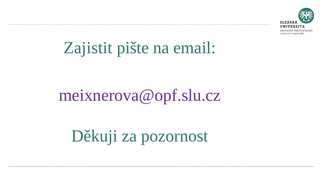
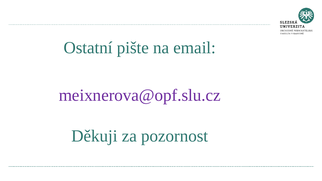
Zajistit: Zajistit -> Ostatní
